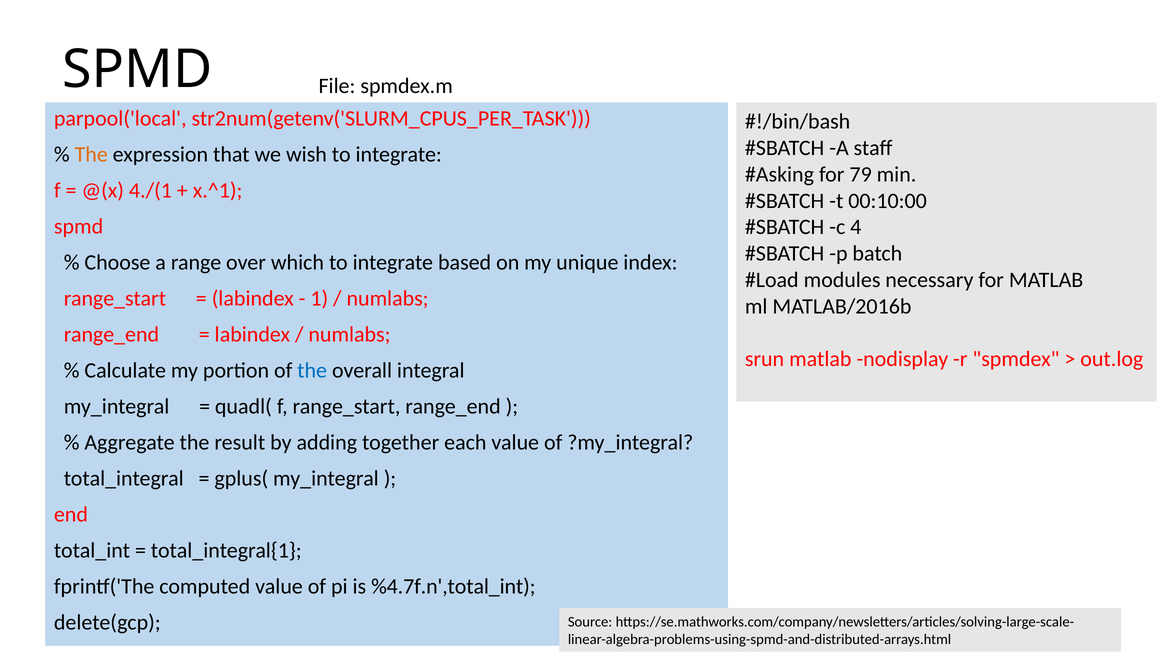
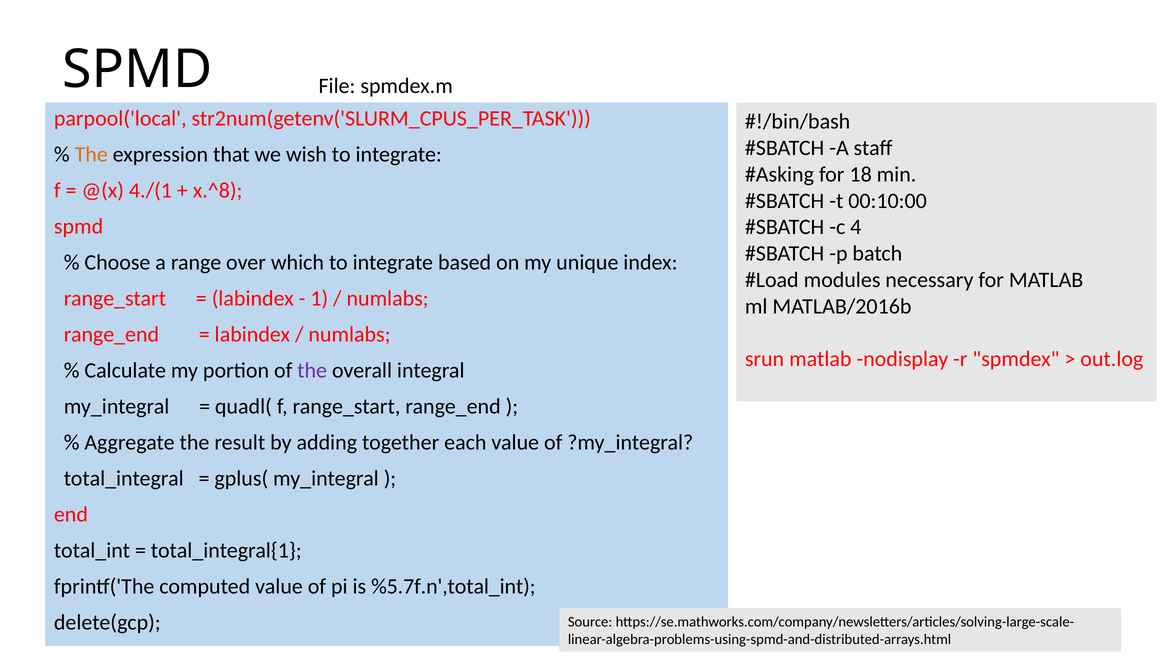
79: 79 -> 18
x.^1: x.^1 -> x.^8
the at (312, 371) colour: blue -> purple
%4.7f.n',total_int: %4.7f.n',total_int -> %5.7f.n',total_int
